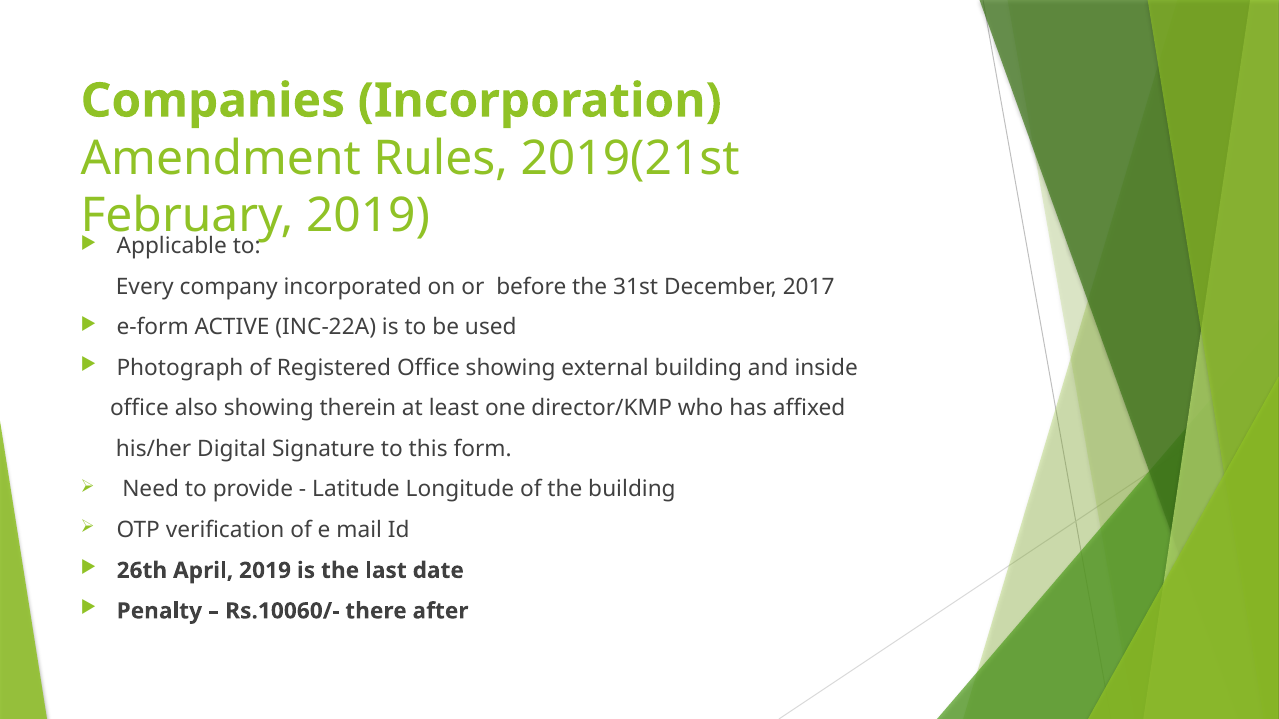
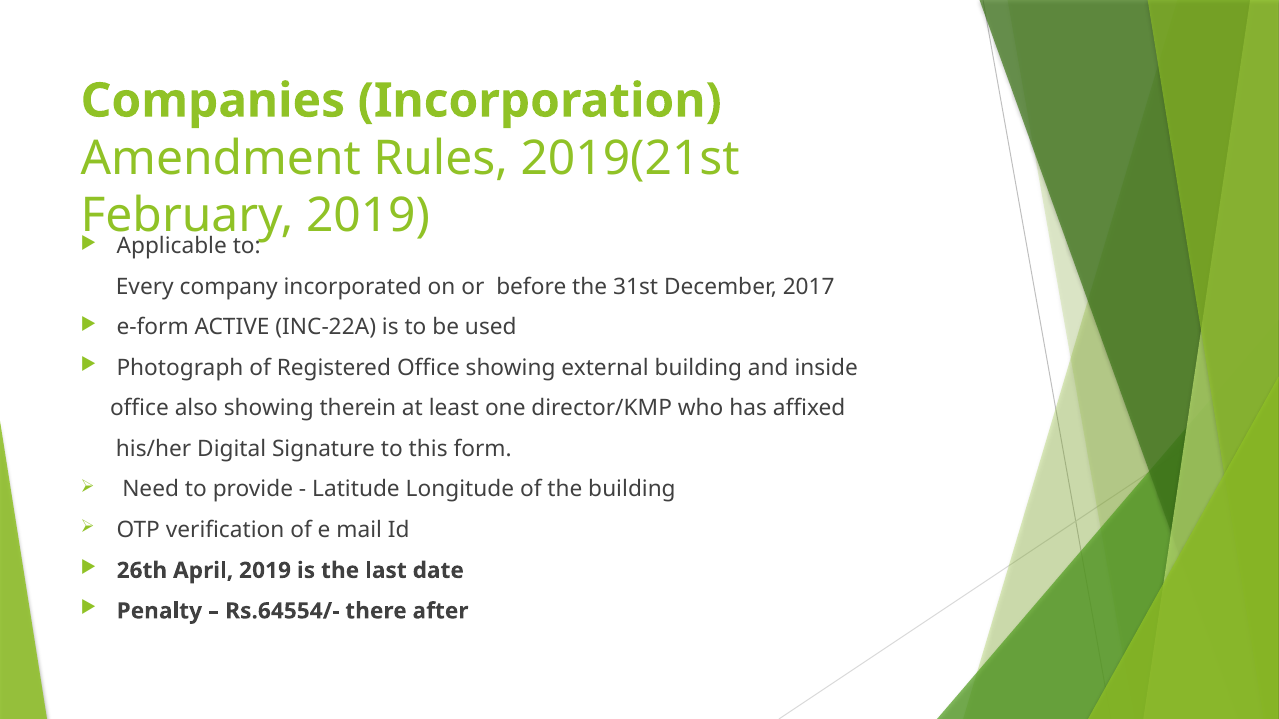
Rs.10060/-: Rs.10060/- -> Rs.64554/-
